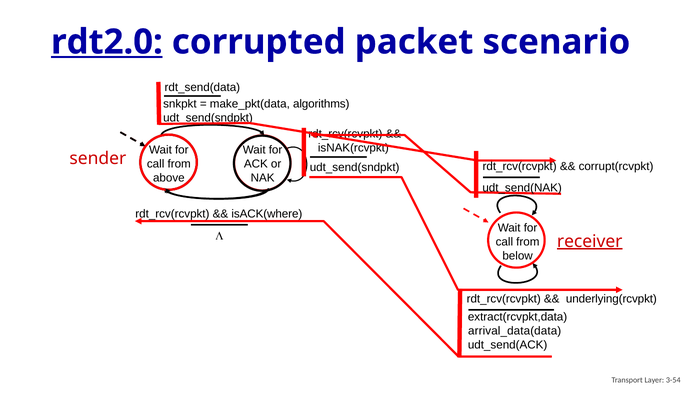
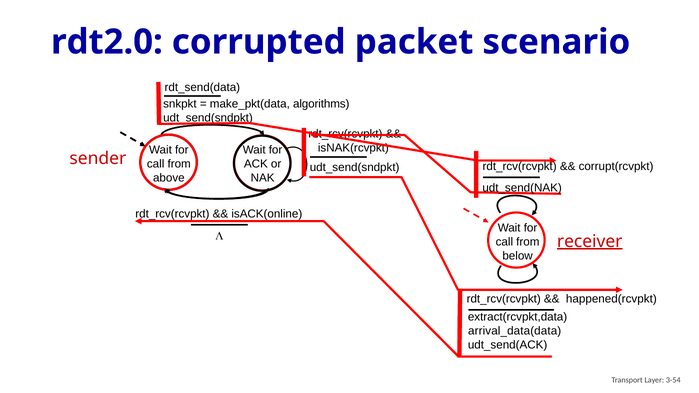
rdt2.0 underline: present -> none
isACK(where: isACK(where -> isACK(online
underlying(rcvpkt: underlying(rcvpkt -> happened(rcvpkt
